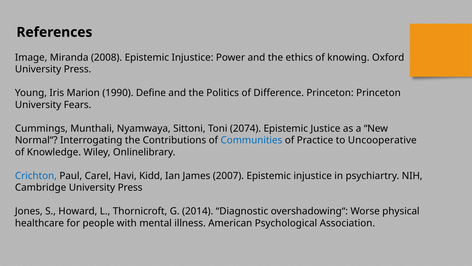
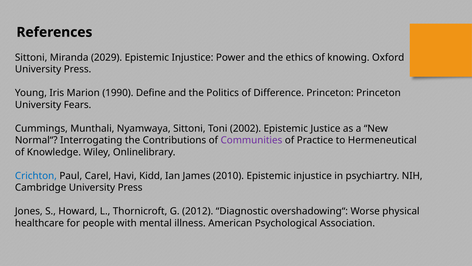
Image at (31, 57): Image -> Sittoni
2008: 2008 -> 2029
2074: 2074 -> 2002
Communities colour: blue -> purple
Uncooperative: Uncooperative -> Hermeneutical
2007: 2007 -> 2010
2014: 2014 -> 2012
